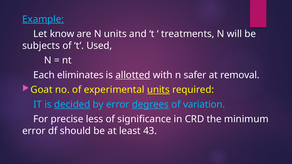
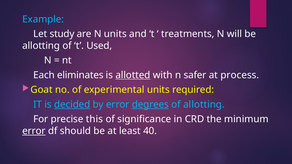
Example underline: present -> none
know: know -> study
subjects at (41, 46): subjects -> allotting
removal: removal -> process
units at (158, 90) underline: present -> none
of variation: variation -> allotting
less: less -> this
error at (34, 131) underline: none -> present
43: 43 -> 40
